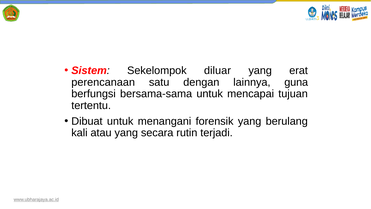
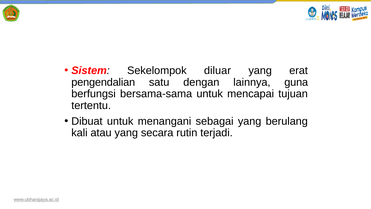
perencanaan: perencanaan -> pengendalian
forensik: forensik -> sebagai
